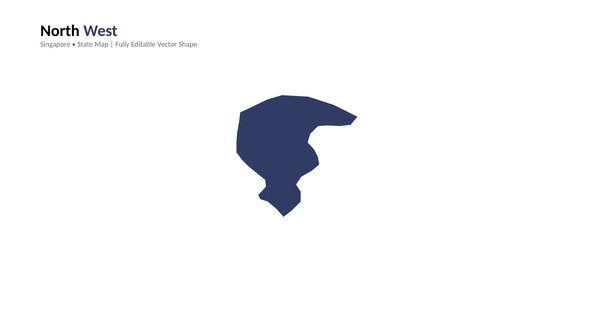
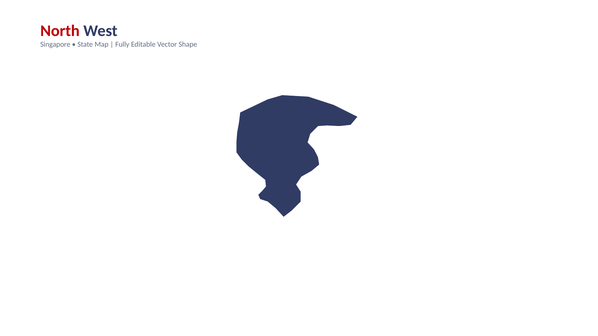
North colour: black -> red
